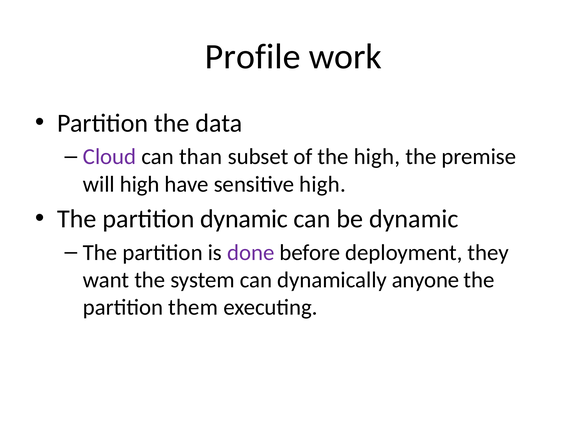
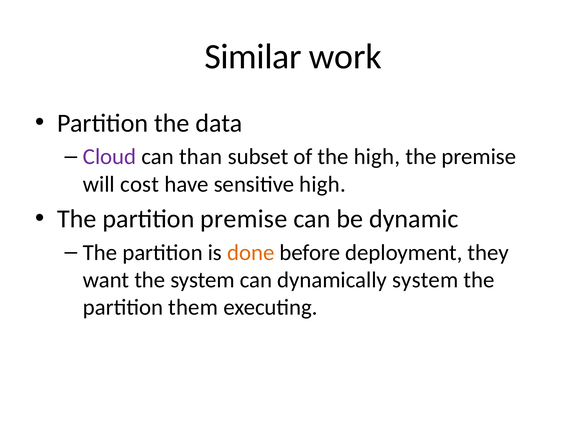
Profile: Profile -> Similar
will high: high -> cost
partition dynamic: dynamic -> premise
done colour: purple -> orange
dynamically anyone: anyone -> system
